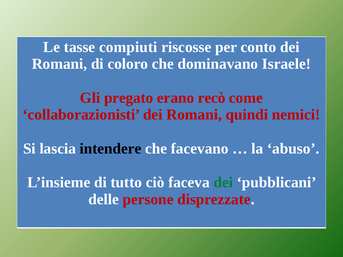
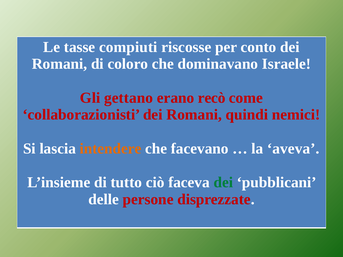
pregato: pregato -> gettano
intendere colour: black -> orange
abuso: abuso -> aveva
